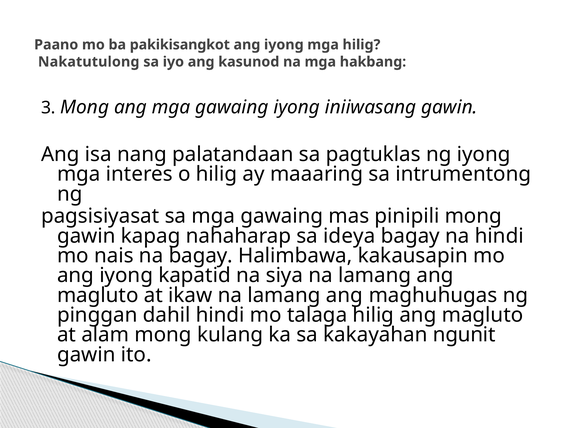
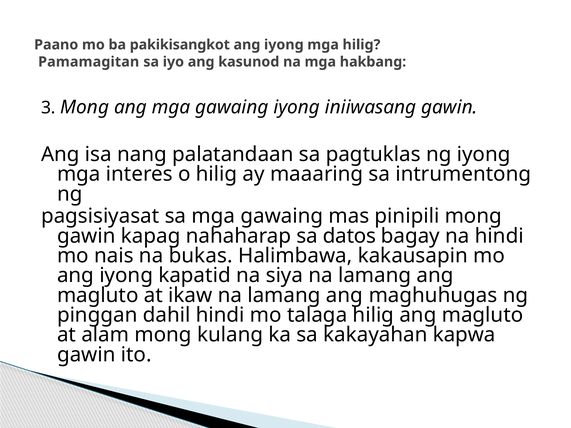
Nakatutulong: Nakatutulong -> Pamamagitan
ideya: ideya -> datos
na bagay: bagay -> bukas
ngunit: ngunit -> kapwa
